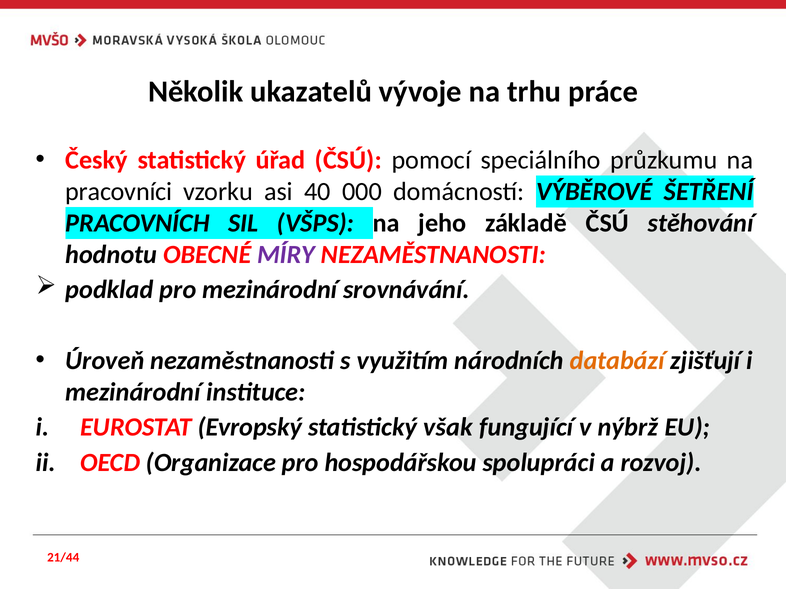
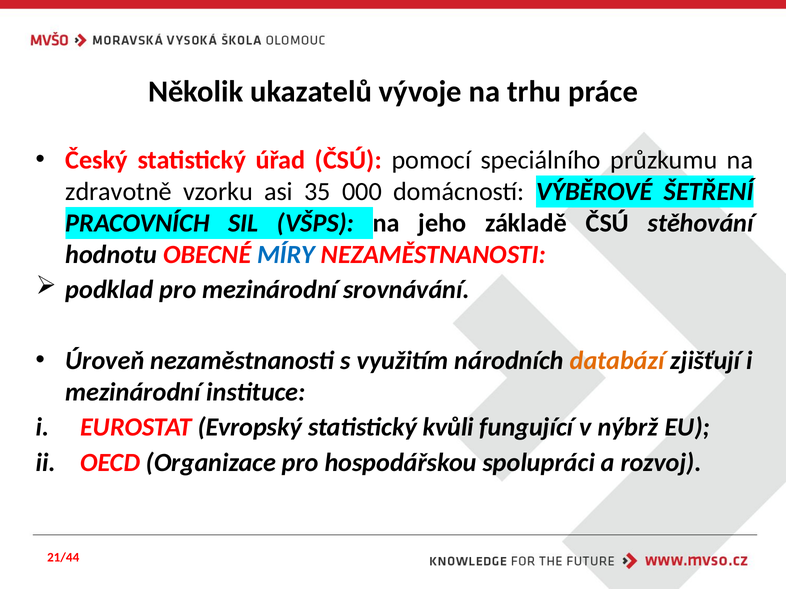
pracovníci: pracovníci -> zdravotně
40: 40 -> 35
MÍRY colour: purple -> blue
však: však -> kvůli
